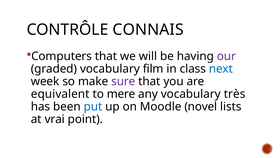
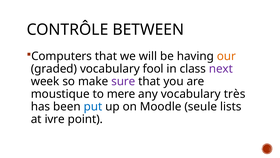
CONNAIS: CONNAIS -> BETWEEN
our colour: purple -> orange
film: film -> fool
next colour: blue -> purple
equivalent: equivalent -> moustique
novel: novel -> seule
vrai: vrai -> ivre
